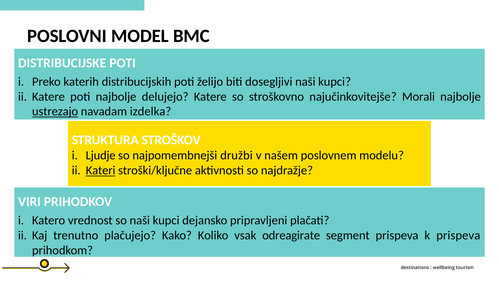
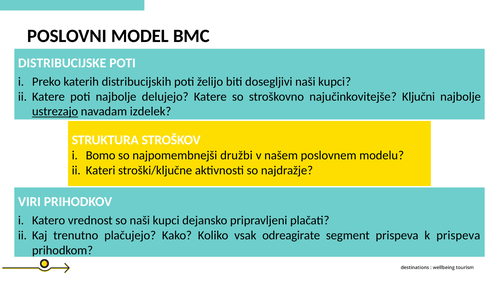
Morali: Morali -> Ključni
izdelka: izdelka -> izdelek
Ljudje: Ljudje -> Bomo
Kateri underline: present -> none
